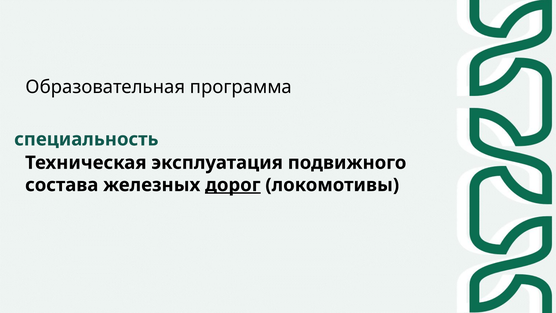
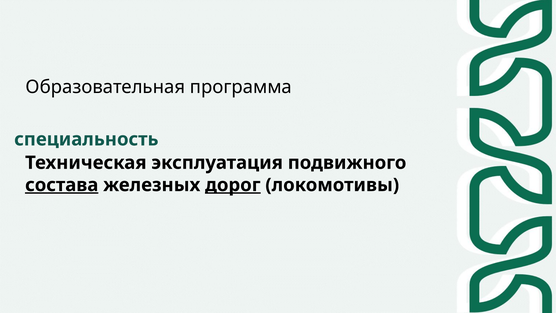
состава underline: none -> present
